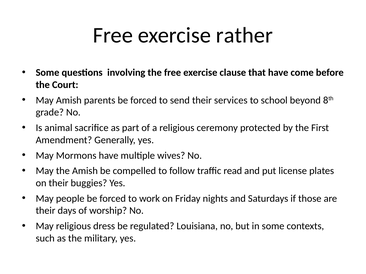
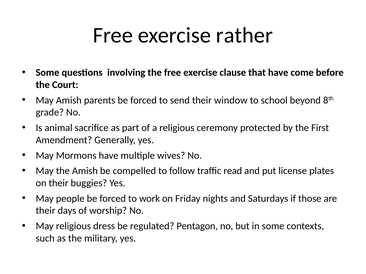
services: services -> window
Louisiana: Louisiana -> Pentagon
